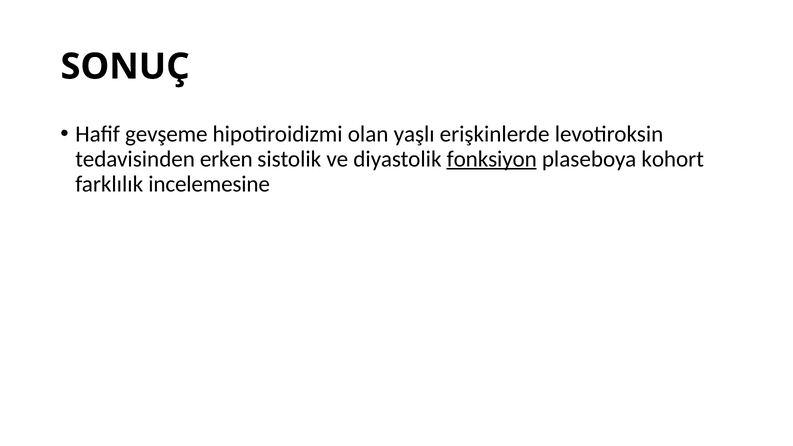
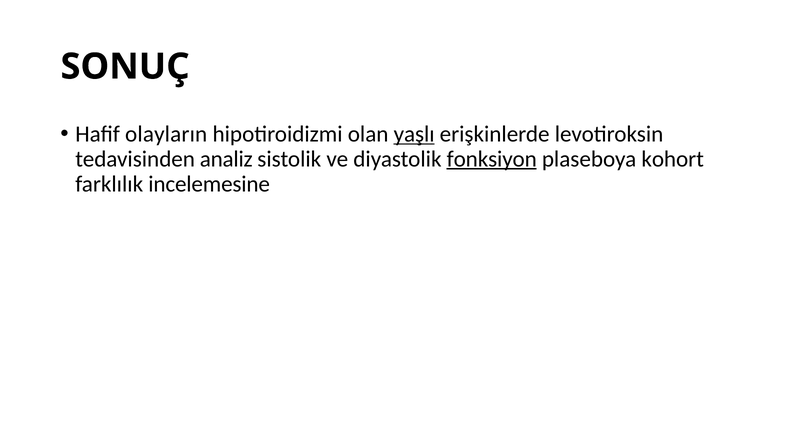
gevşeme: gevşeme -> olayların
yaşlı underline: none -> present
erken: erken -> analiz
